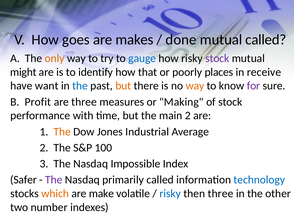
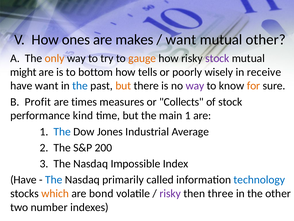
goes: goes -> ones
done at (181, 39): done -> want
mutual called: called -> other
gauge colour: blue -> orange
identify: identify -> bottom
that: that -> tells
places: places -> wisely
way at (195, 86) colour: orange -> purple
for colour: purple -> orange
are three: three -> times
Making: Making -> Collects
with: with -> kind
main 2: 2 -> 1
The at (62, 131) colour: orange -> blue
100: 100 -> 200
Safer at (23, 179): Safer -> Have
The at (54, 179) colour: purple -> blue
make: make -> bond
risky at (170, 193) colour: blue -> purple
